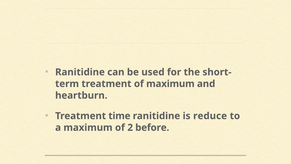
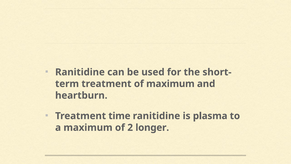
reduce: reduce -> plasma
before: before -> longer
